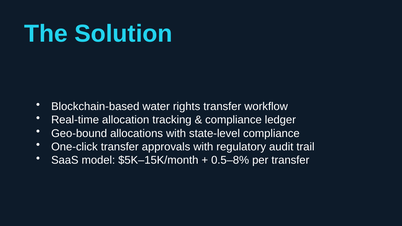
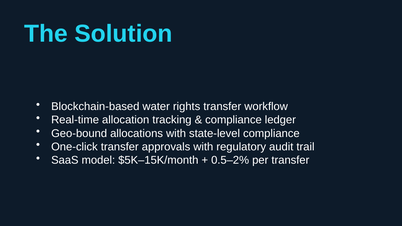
0.5–8%: 0.5–8% -> 0.5–2%
